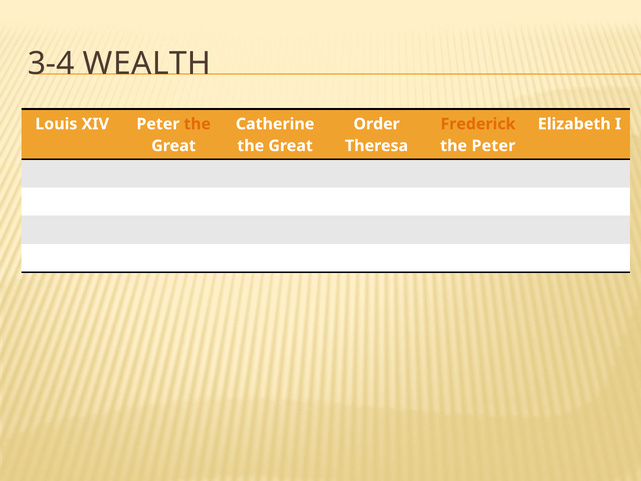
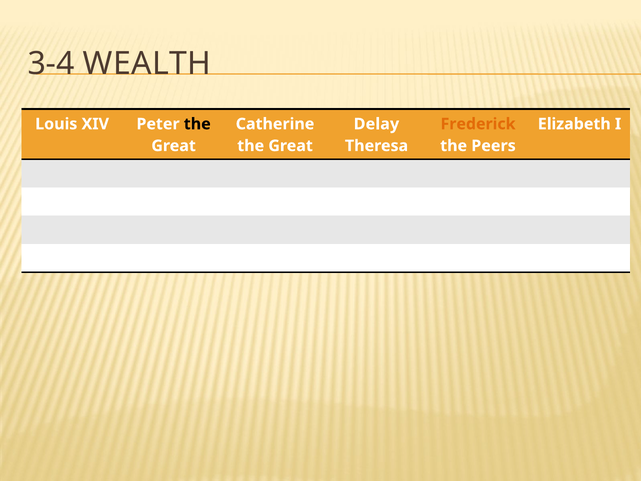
the at (197, 124) colour: orange -> black
Order: Order -> Delay
the Peter: Peter -> Peers
